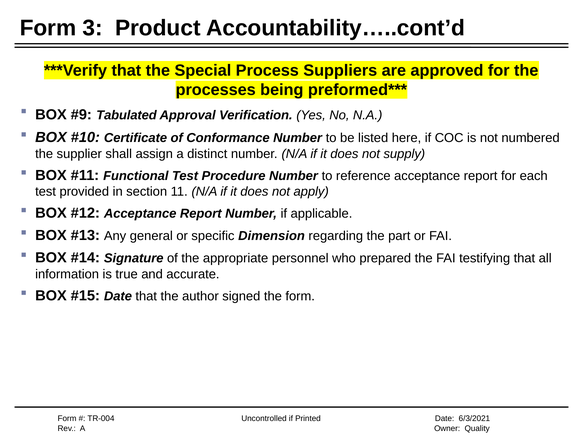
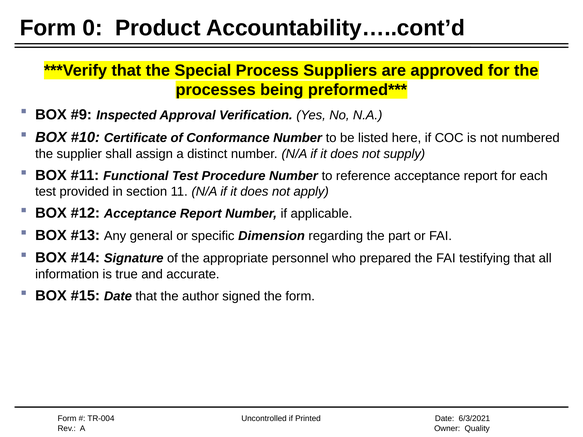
3: 3 -> 0
Tabulated: Tabulated -> Inspected
